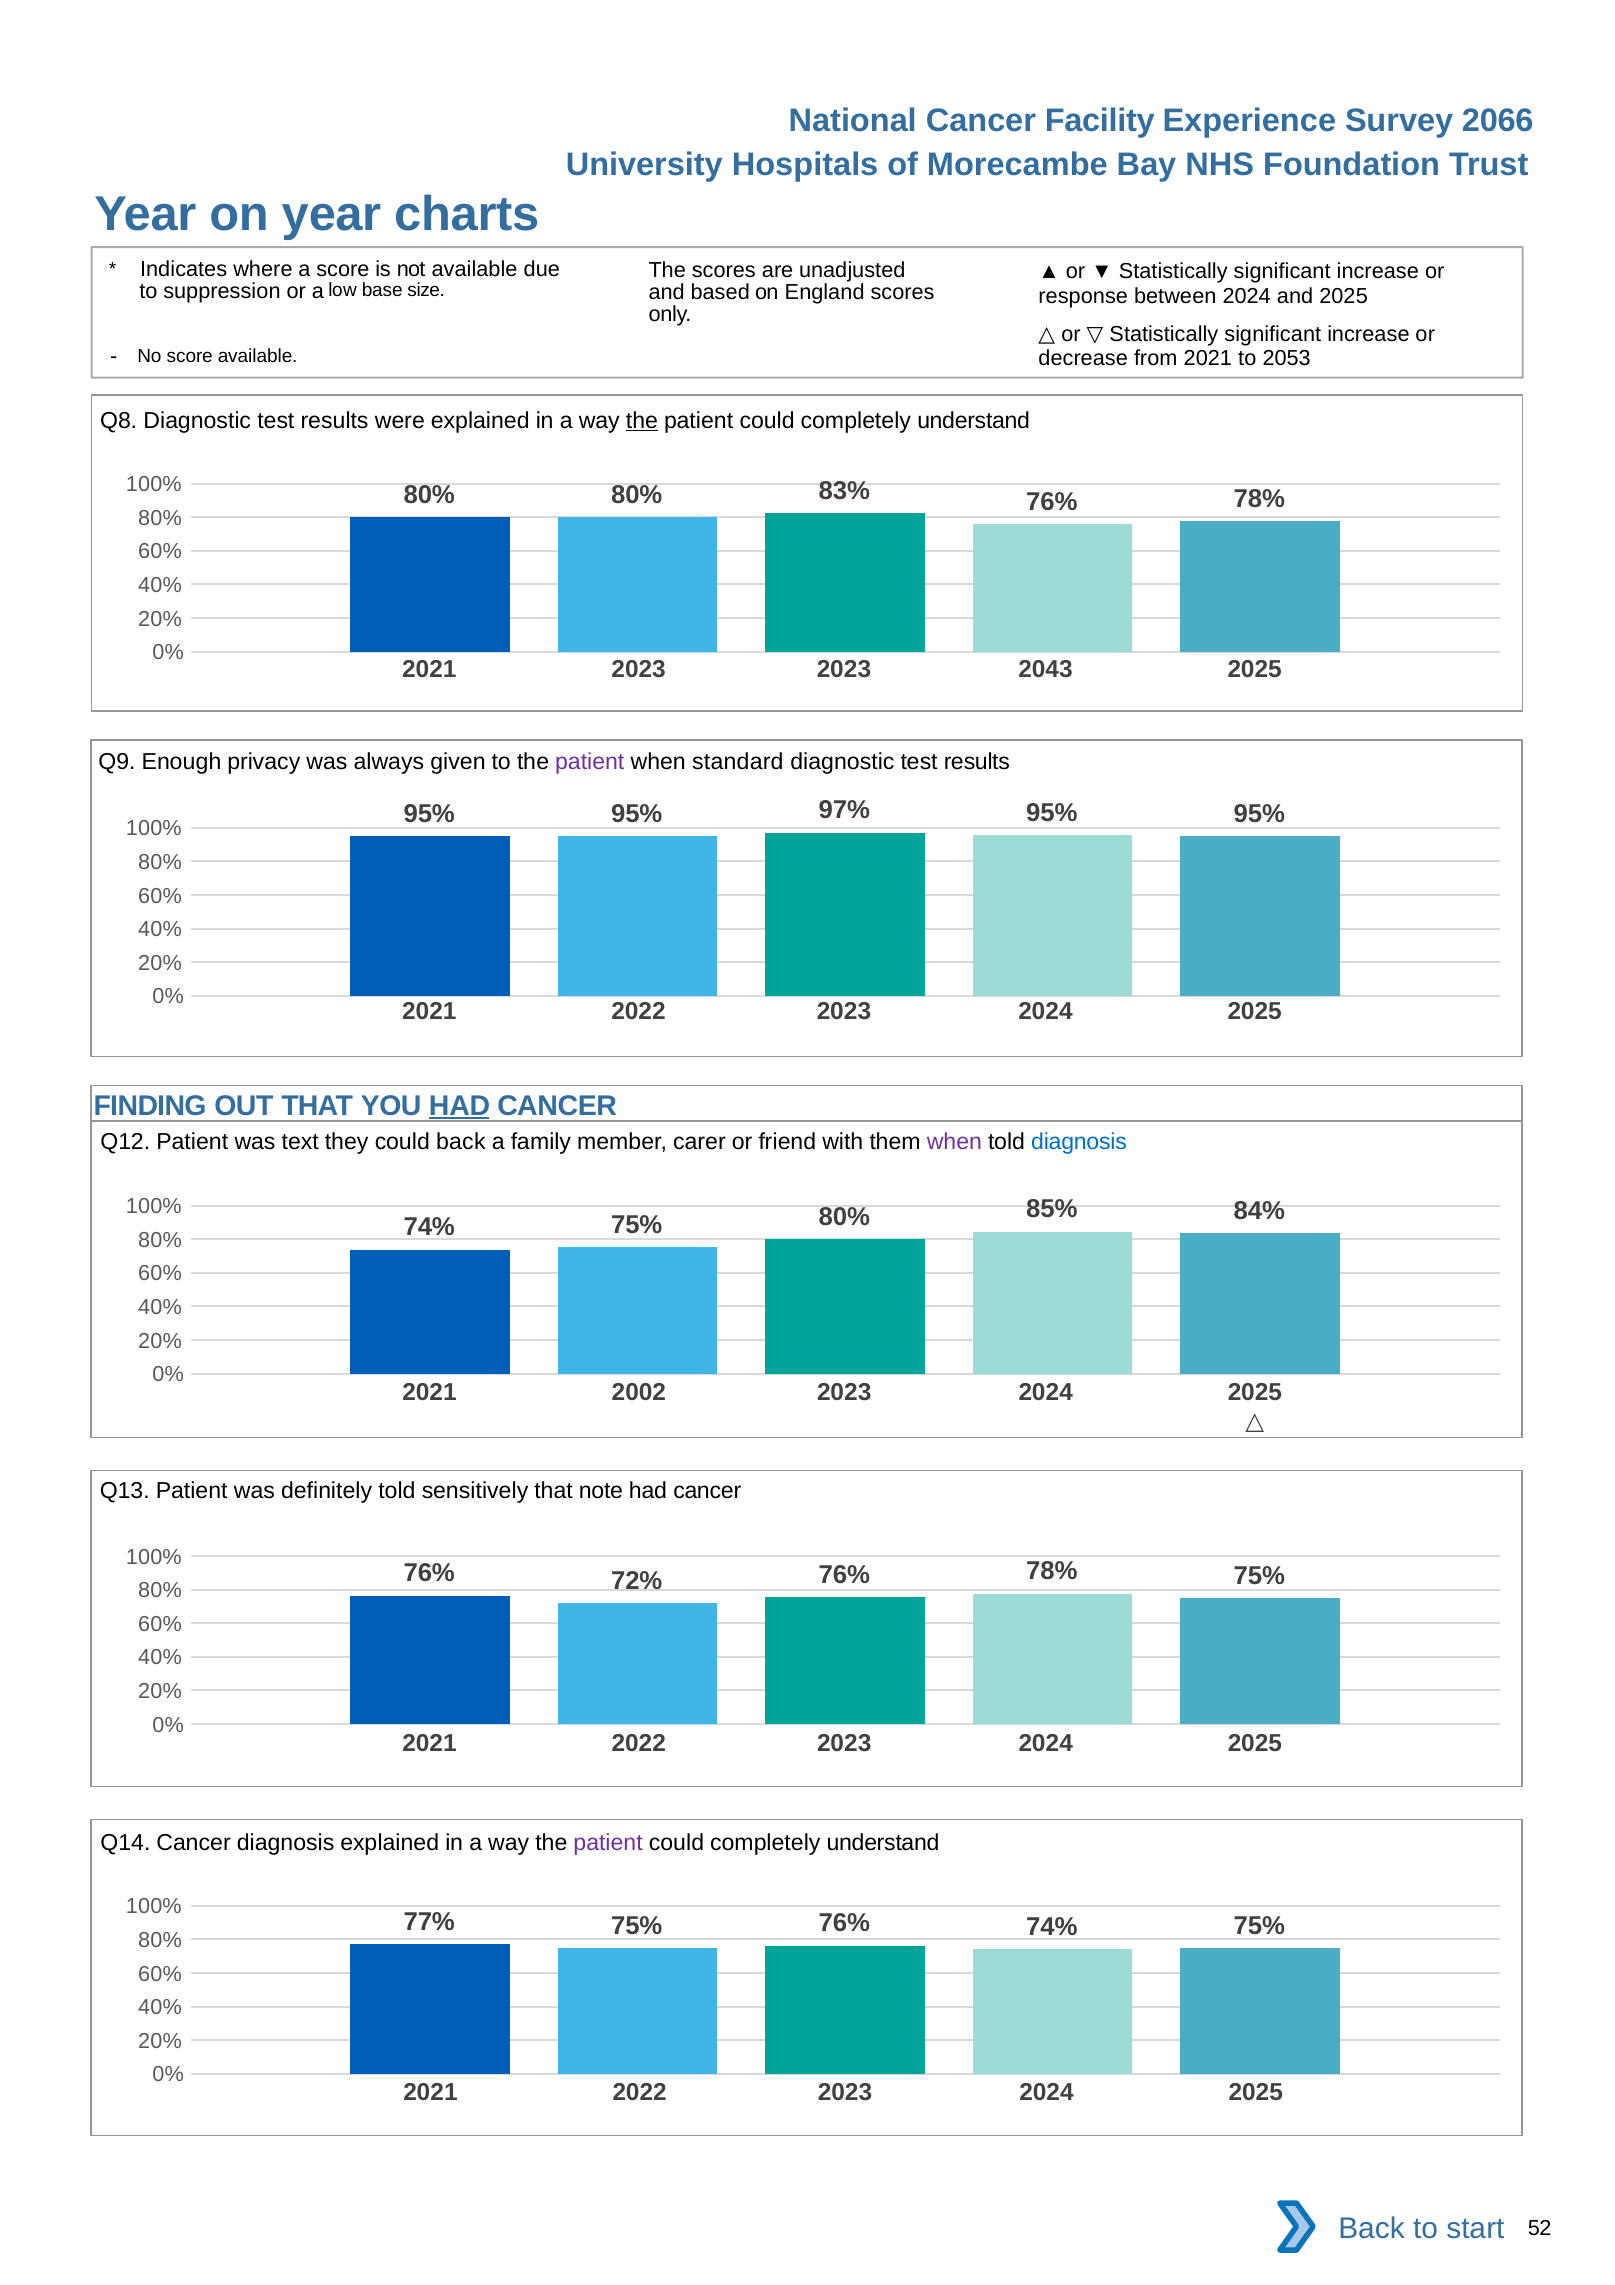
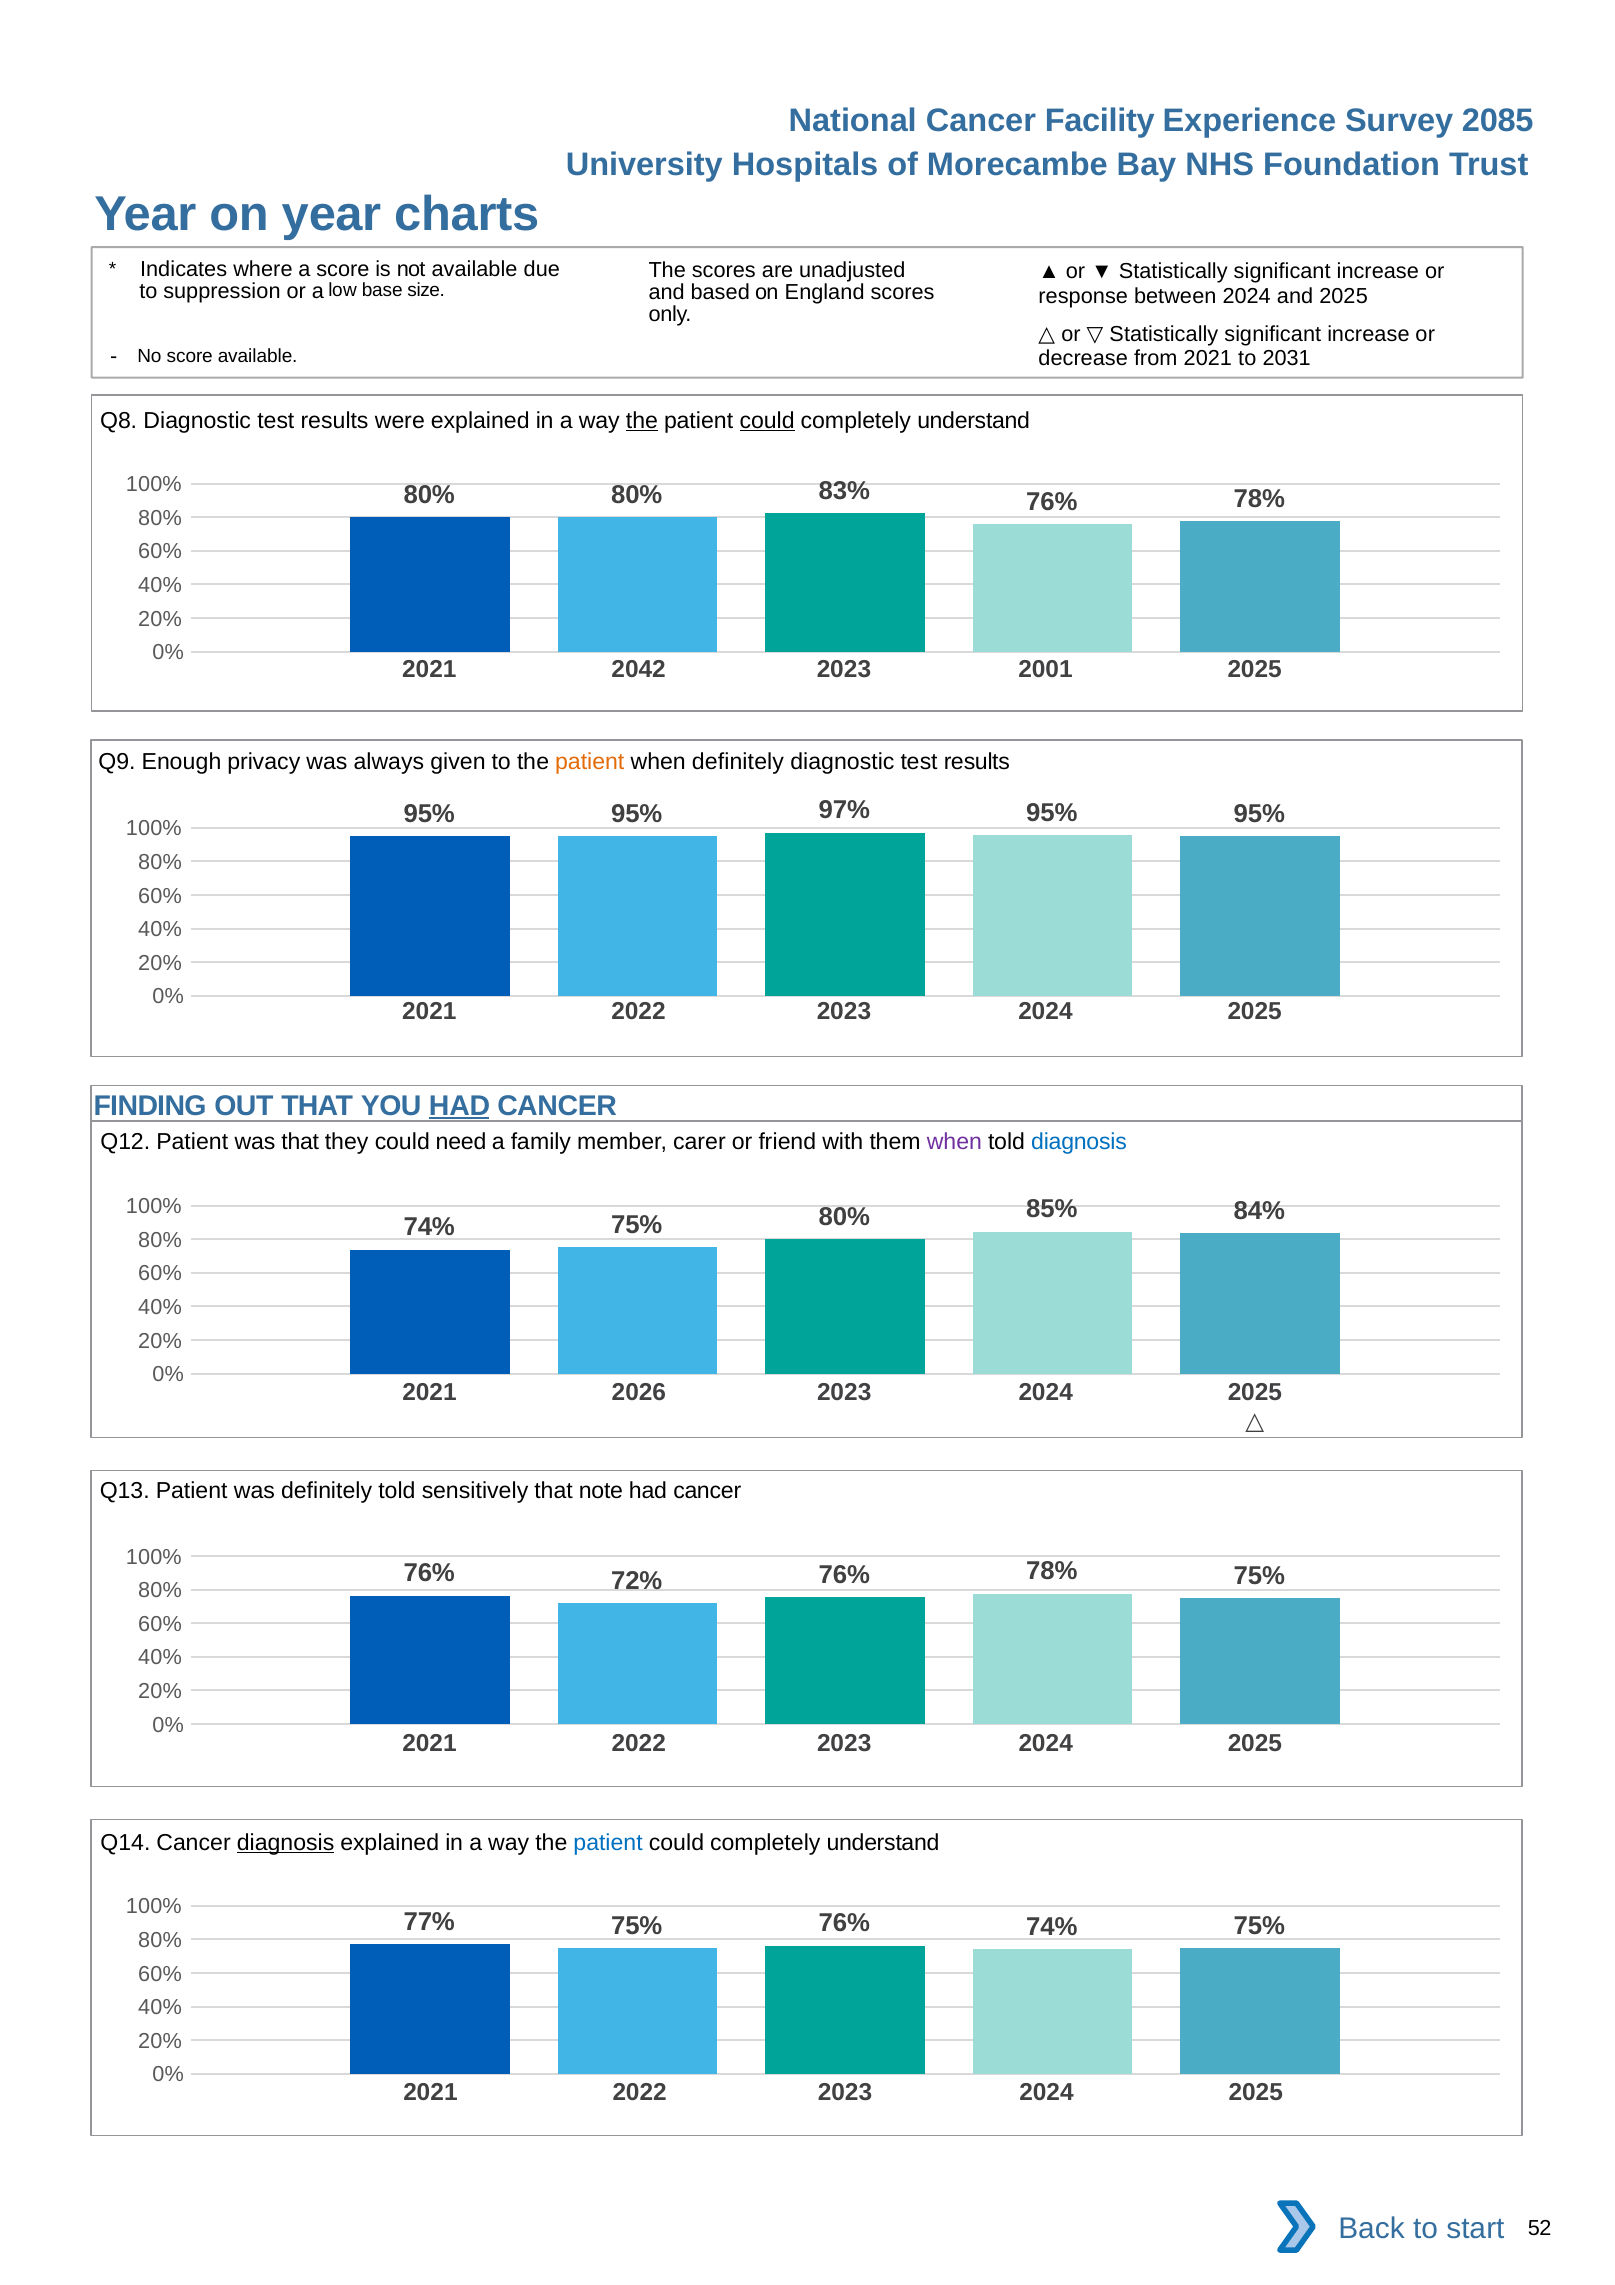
2066: 2066 -> 2085
2053: 2053 -> 2031
could at (767, 421) underline: none -> present
2021 2023: 2023 -> 2042
2043: 2043 -> 2001
patient at (590, 762) colour: purple -> orange
when standard: standard -> definitely
was text: text -> that
could back: back -> need
2002: 2002 -> 2026
diagnosis at (286, 1843) underline: none -> present
patient at (608, 1843) colour: purple -> blue
